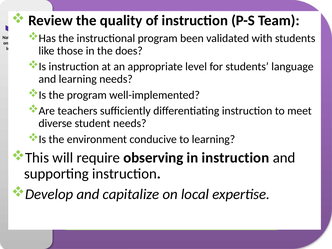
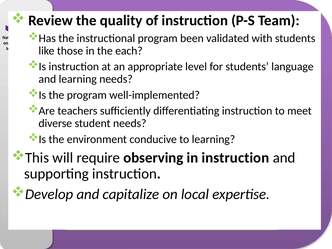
does: does -> each
